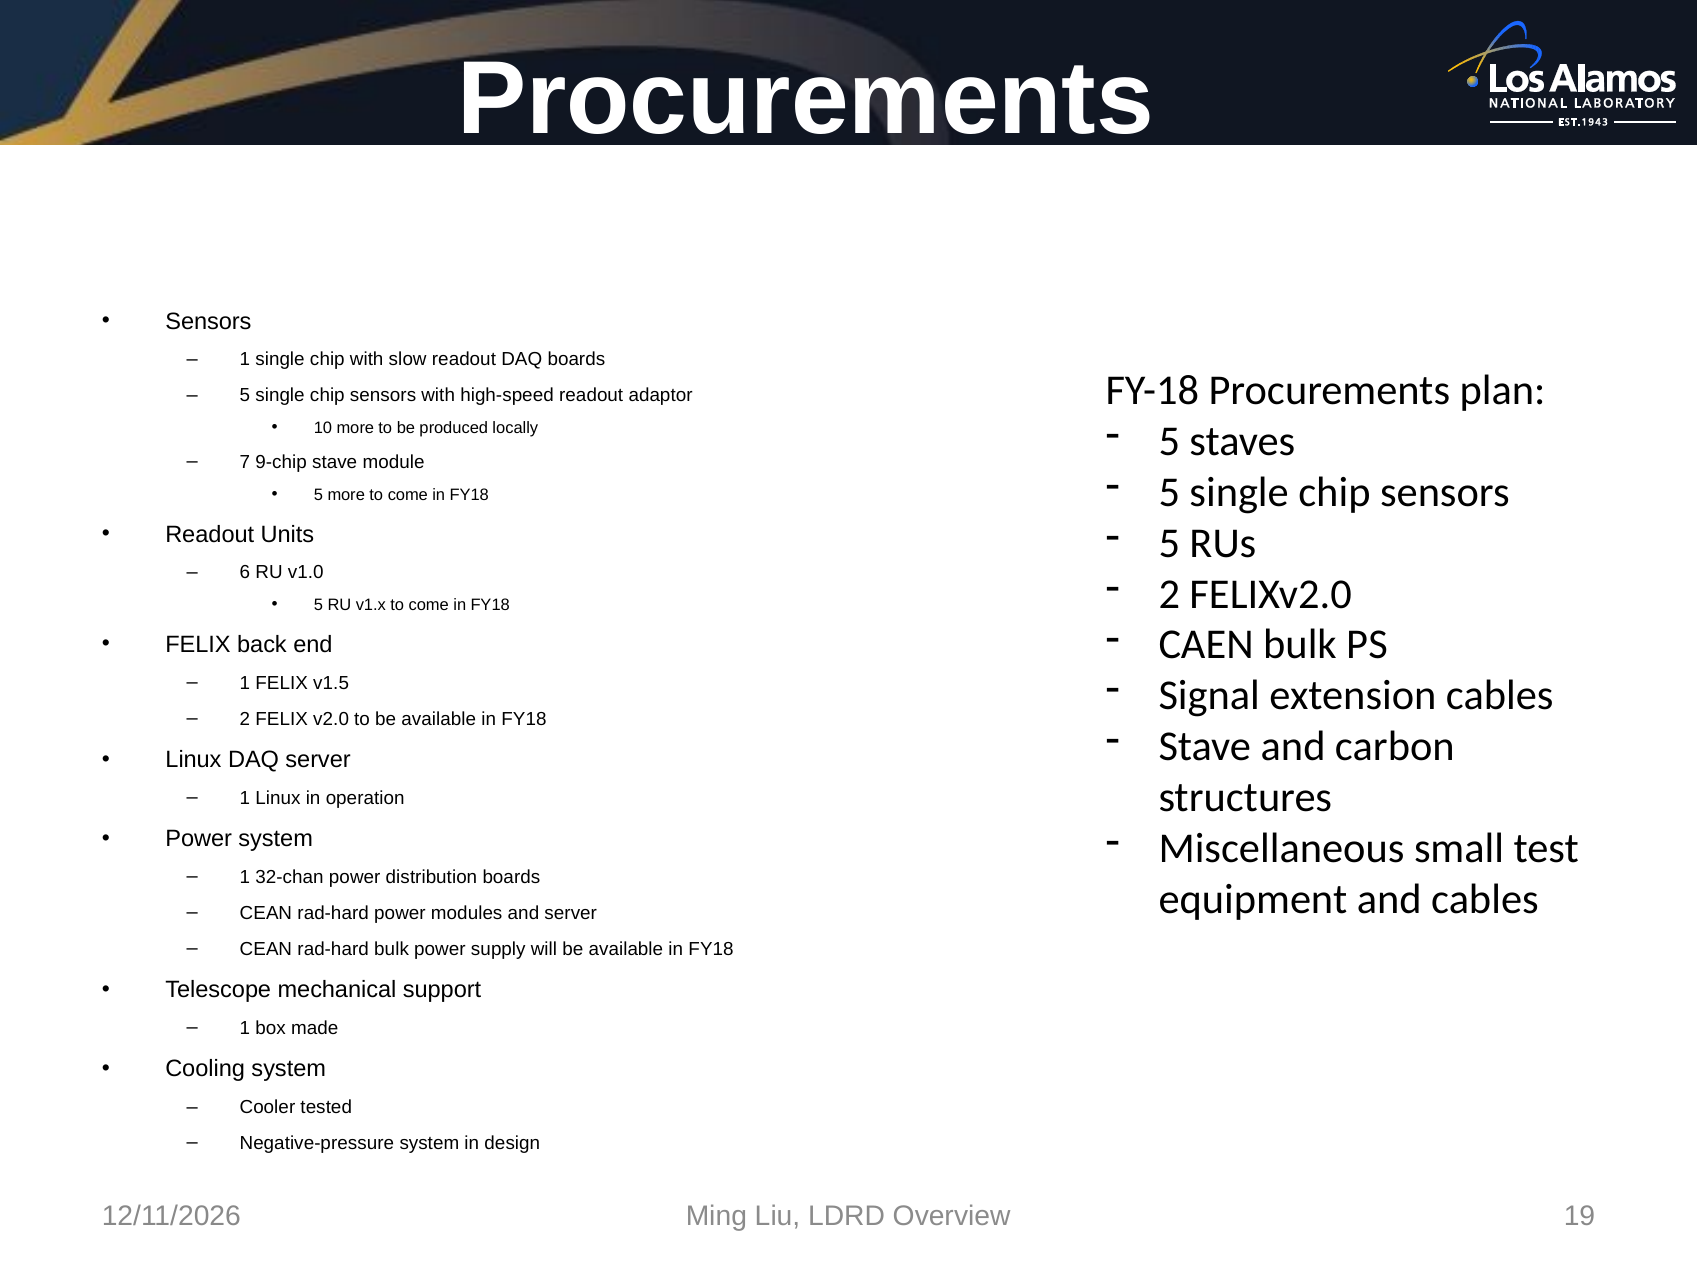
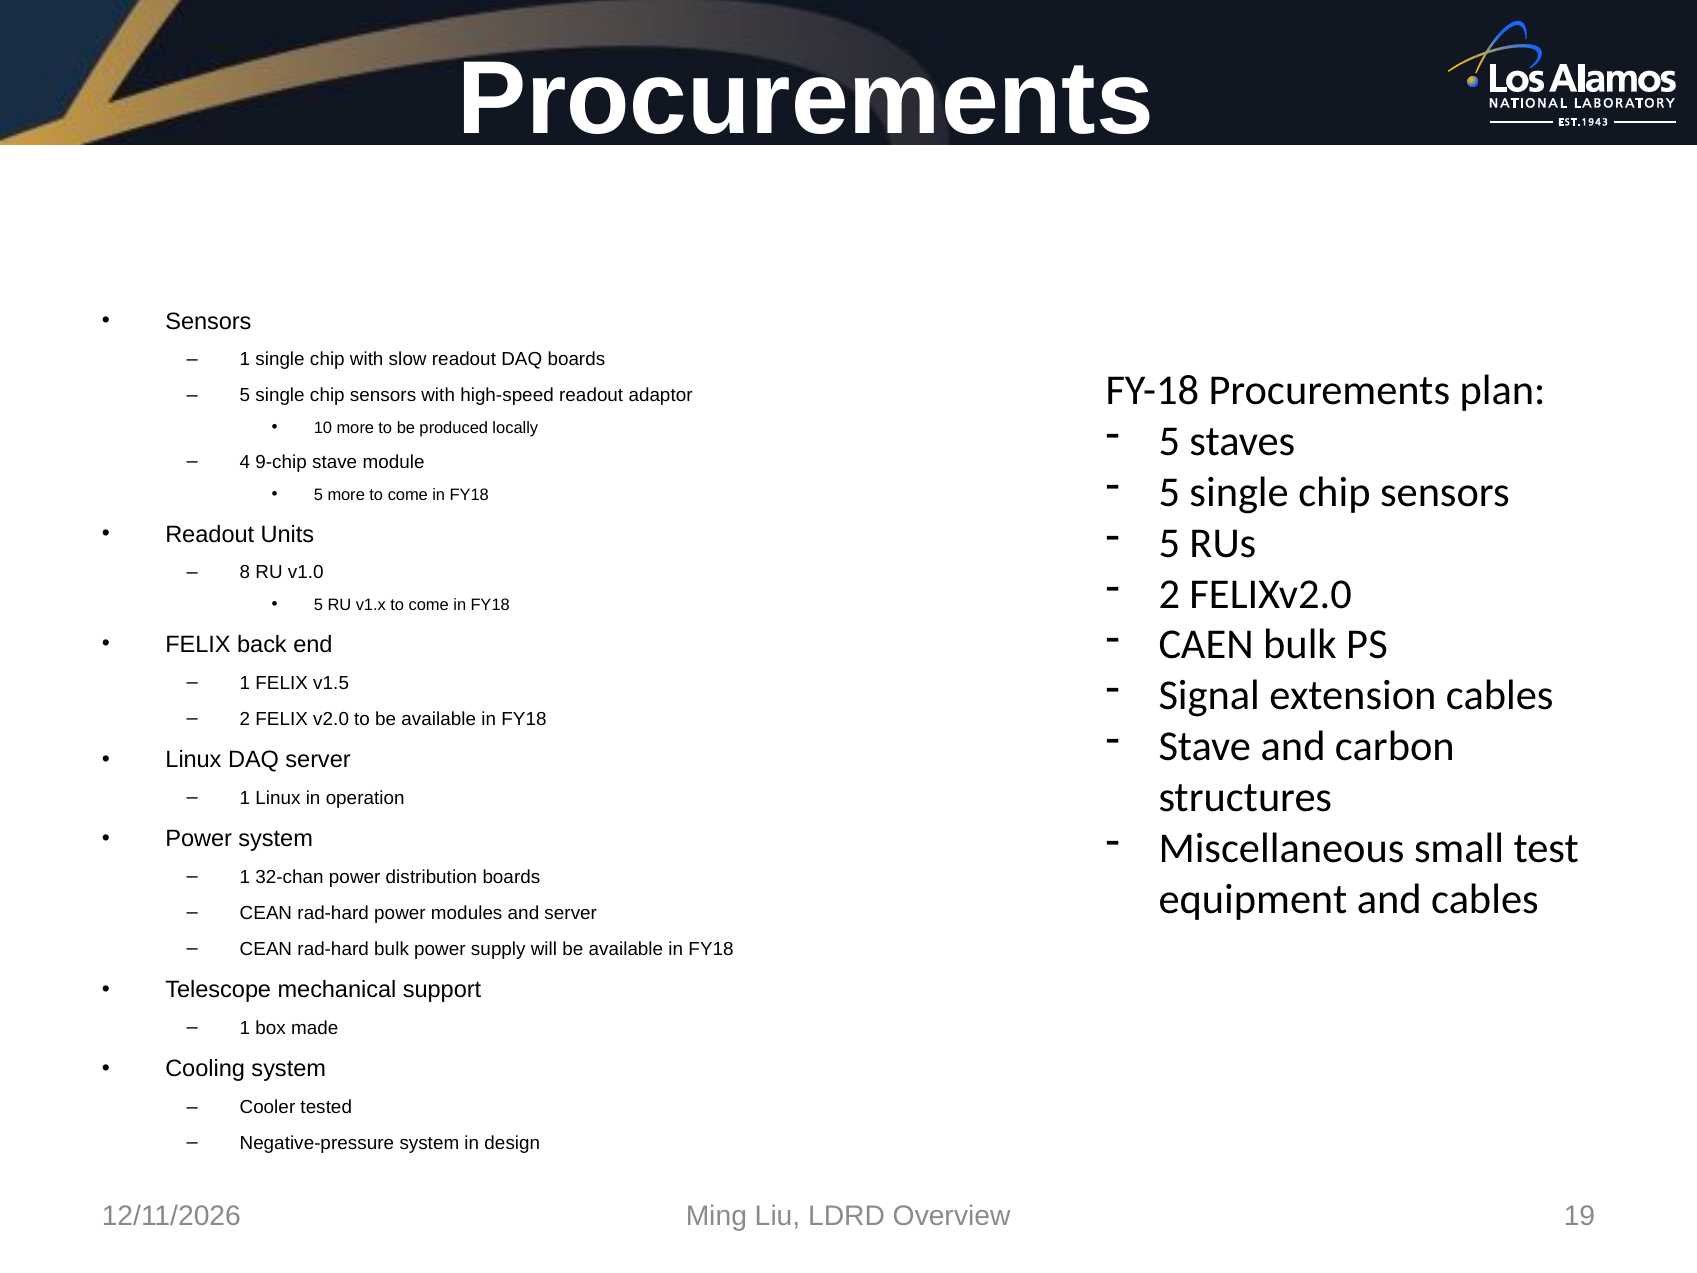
7: 7 -> 4
6: 6 -> 8
